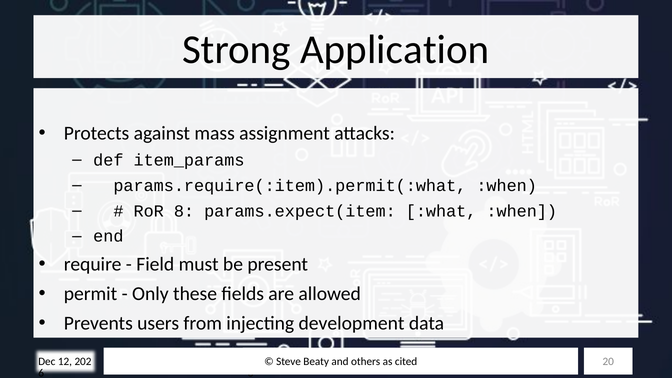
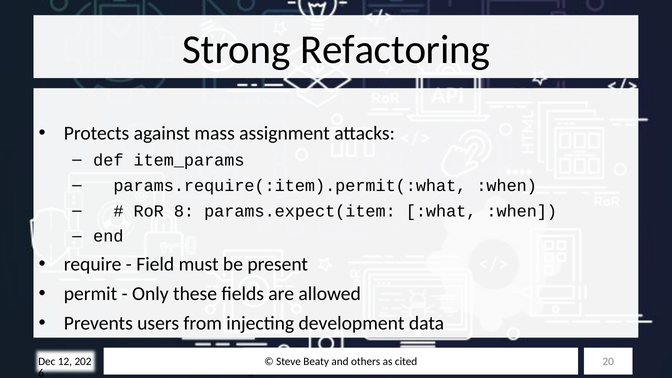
Application: Application -> Refactoring
